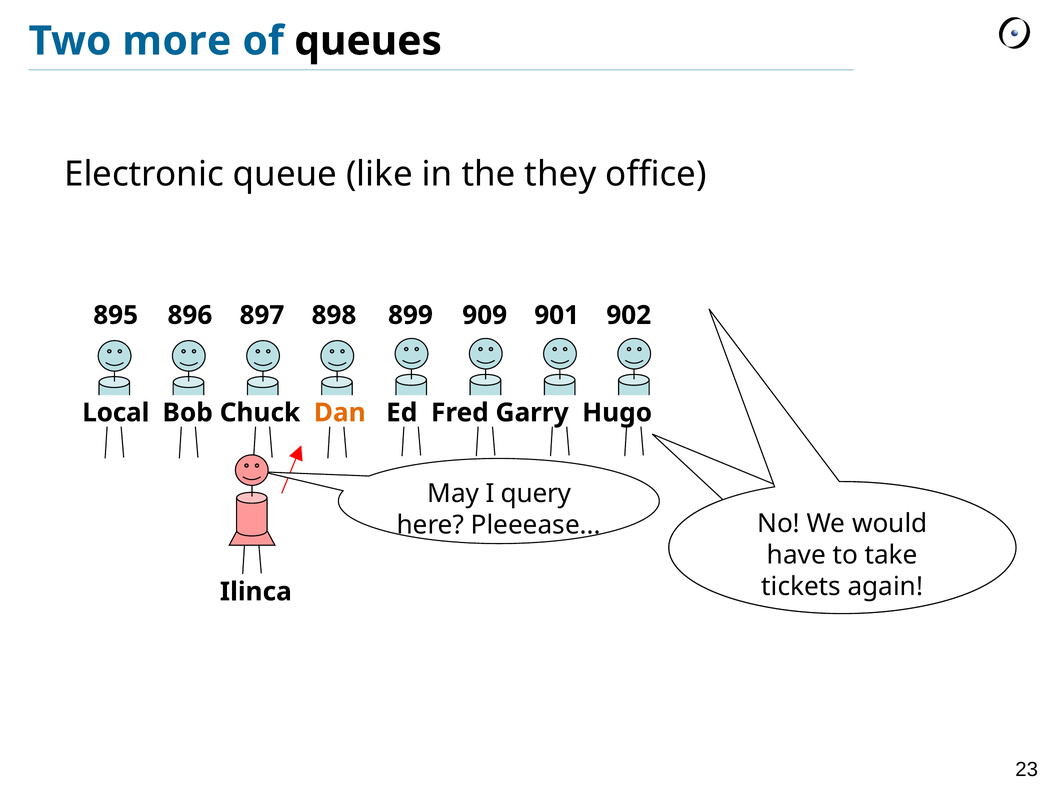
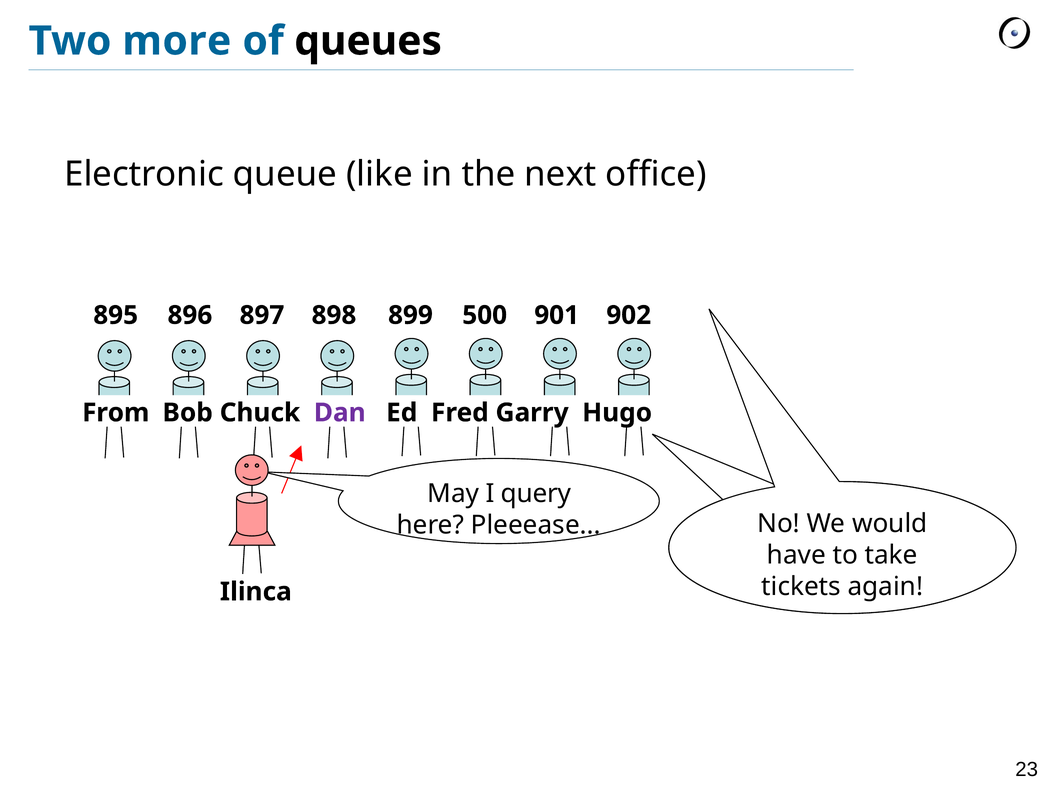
they: they -> next
909: 909 -> 500
Local: Local -> From
Dan colour: orange -> purple
